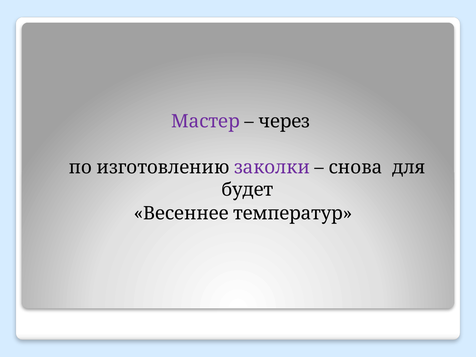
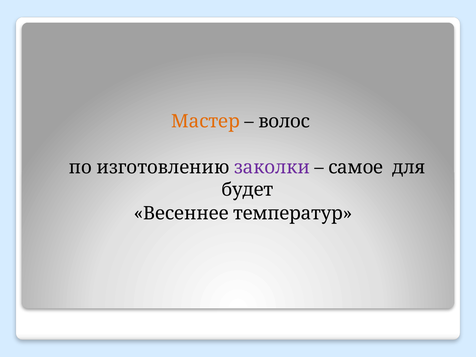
Мастер colour: purple -> orange
через: через -> волос
снова: снова -> самое
